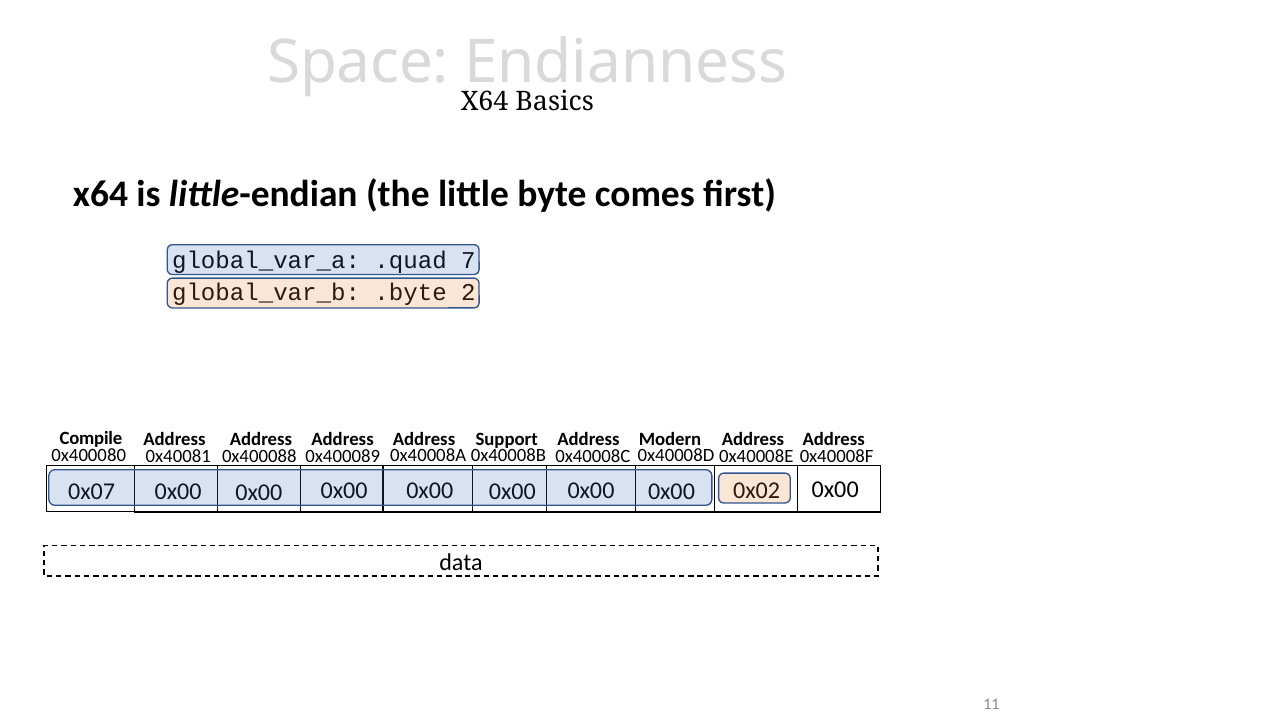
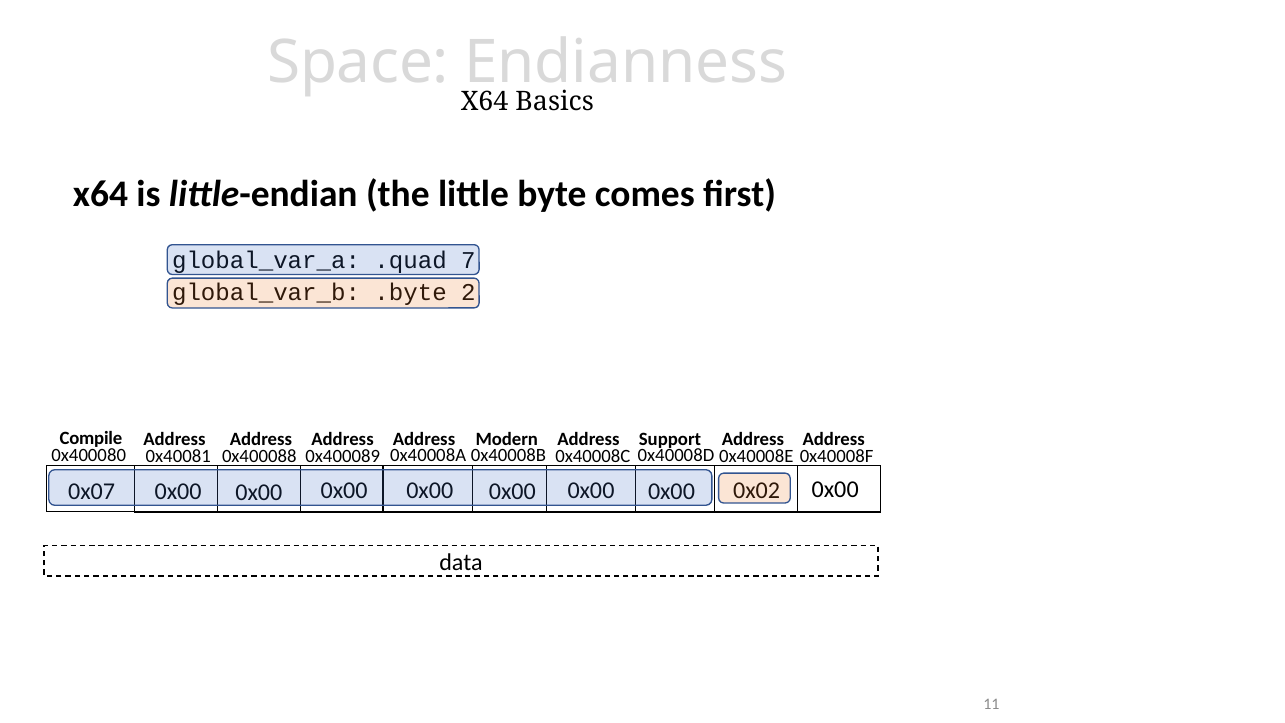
Support: Support -> Modern
Modern: Modern -> Support
